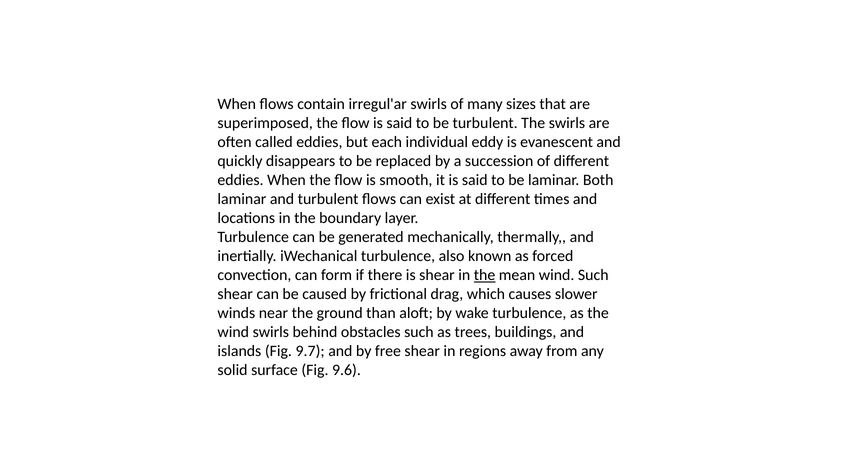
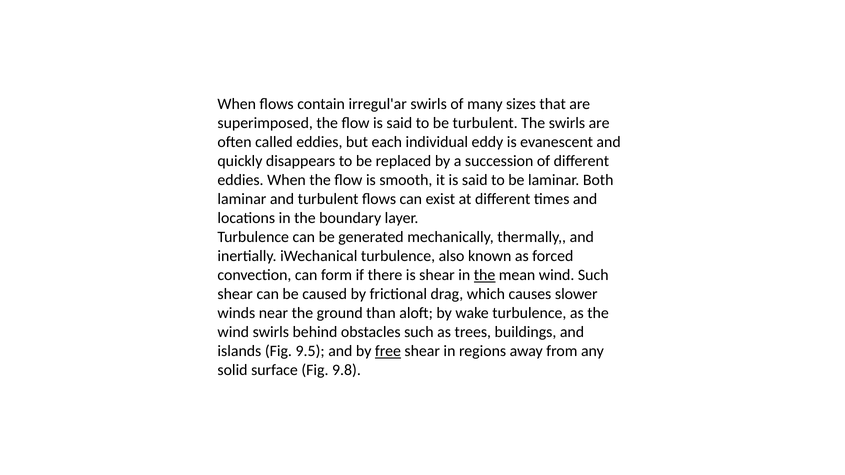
9.7: 9.7 -> 9.5
free underline: none -> present
9.6: 9.6 -> 9.8
